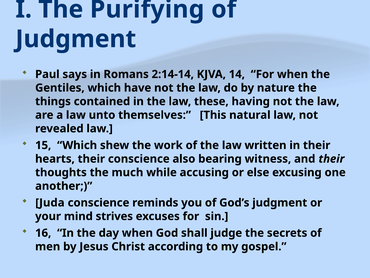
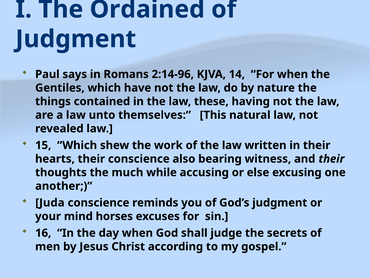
Purifying: Purifying -> Ordained
2:14-14: 2:14-14 -> 2:14-96
strives: strives -> horses
